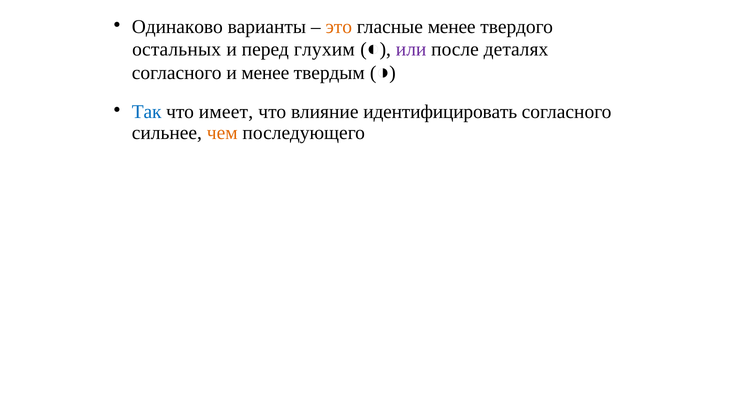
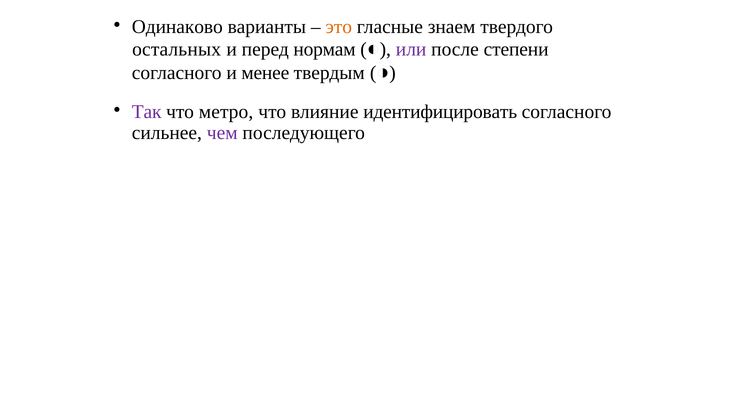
гласные менее: менее -> знаем
глухим: глухим -> нормам
деталях: деталях -> степени
Так colour: blue -> purple
имеет: имеет -> метро
чем colour: orange -> purple
